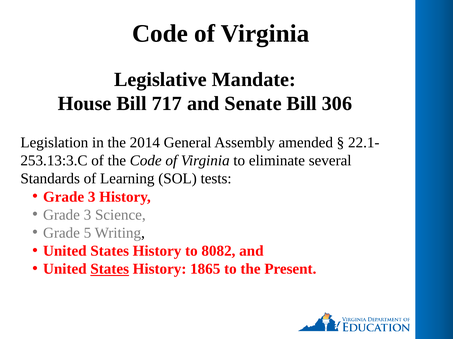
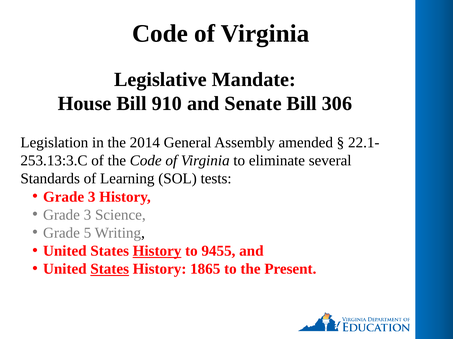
717: 717 -> 910
History at (157, 251) underline: none -> present
8082: 8082 -> 9455
